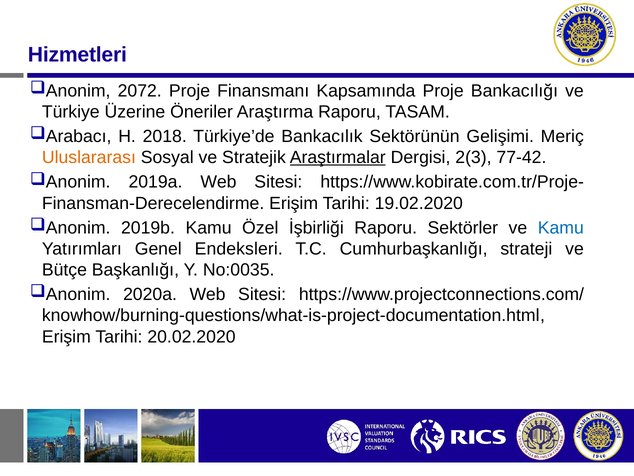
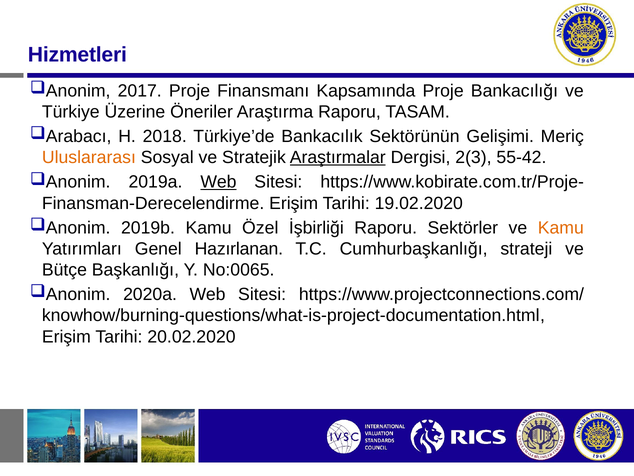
2072: 2072 -> 2017
77-42: 77-42 -> 55-42
Web at (218, 182) underline: none -> present
Kamu at (561, 227) colour: blue -> orange
Endeksleri: Endeksleri -> Hazırlanan
No:0035: No:0035 -> No:0065
